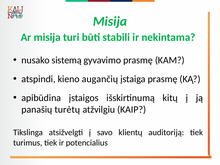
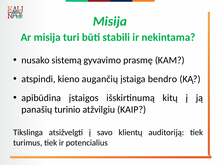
įstaiga prasmę: prasmę -> bendro
turėtų: turėtų -> turinio
